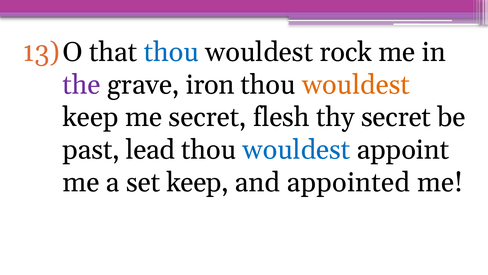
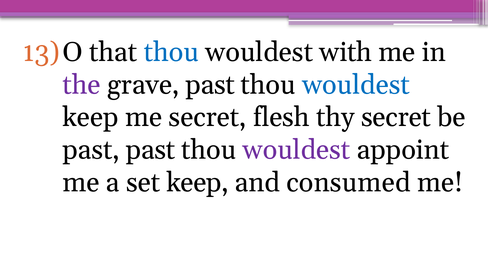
rock: rock -> with
grave iron: iron -> past
wouldest at (356, 85) colour: orange -> blue
past lead: lead -> past
wouldest at (297, 150) colour: blue -> purple
appointed: appointed -> consumed
